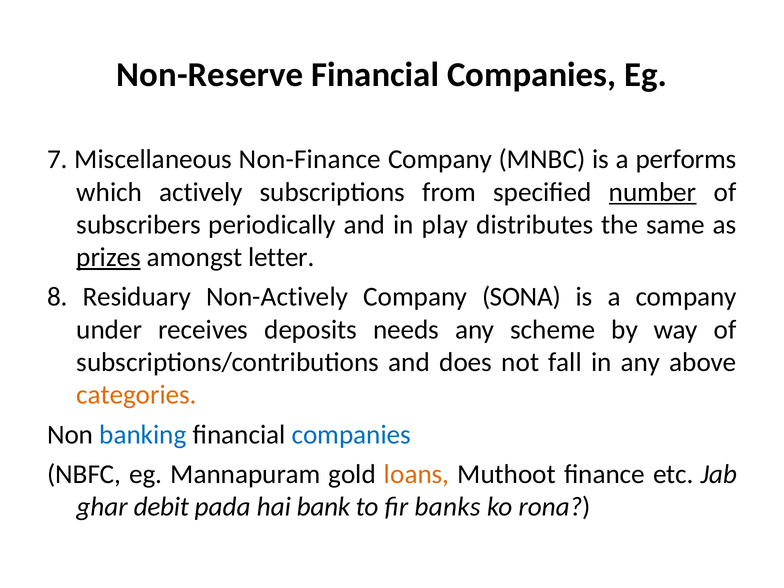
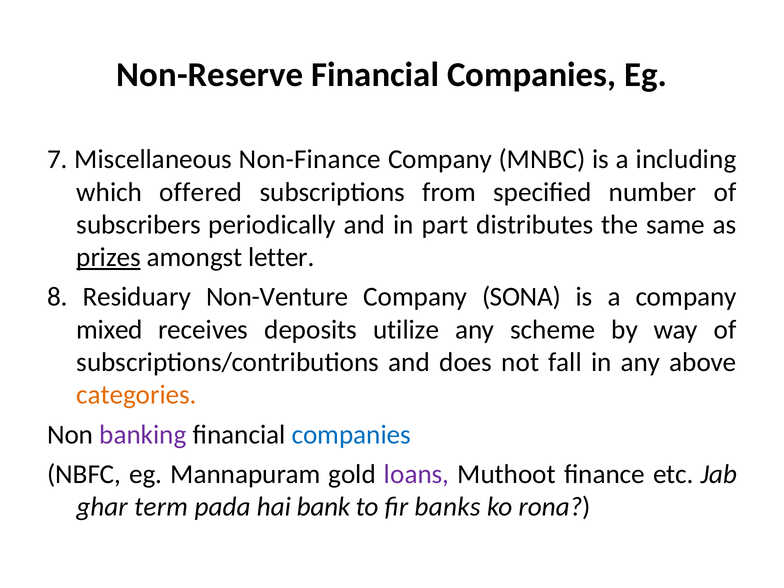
performs: performs -> including
actively: actively -> offered
number underline: present -> none
play: play -> part
Non-Actively: Non-Actively -> Non-Venture
under: under -> mixed
needs: needs -> utilize
banking colour: blue -> purple
loans colour: orange -> purple
debit: debit -> term
